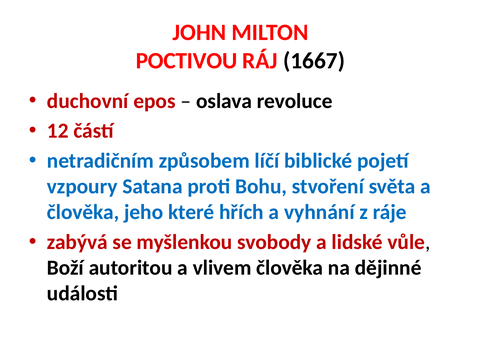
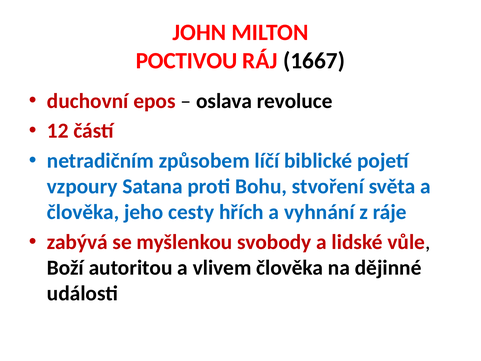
které: které -> cesty
